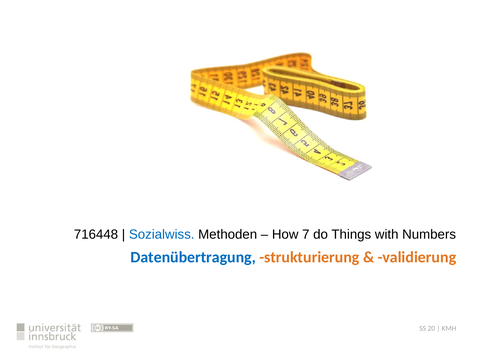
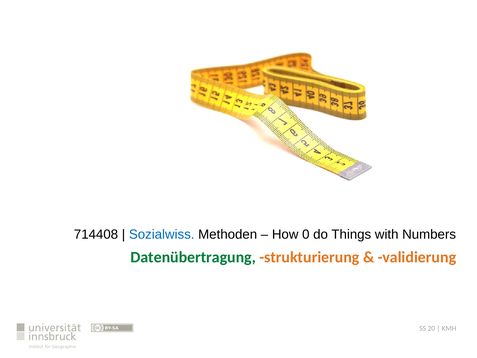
716448: 716448 -> 714408
7: 7 -> 0
Datenübertragung colour: blue -> green
